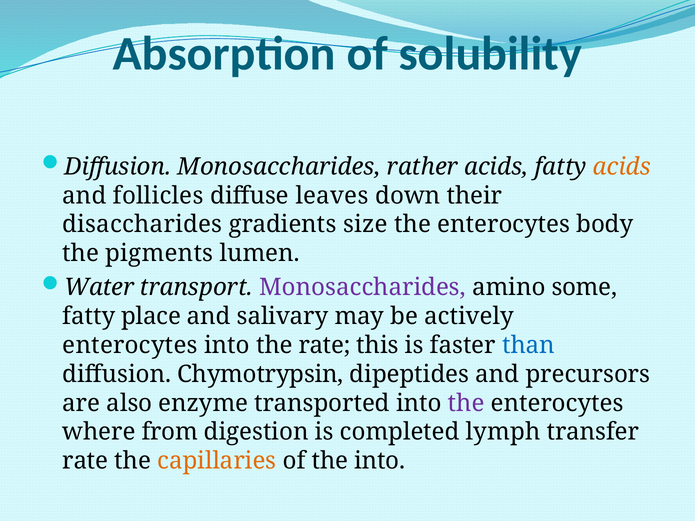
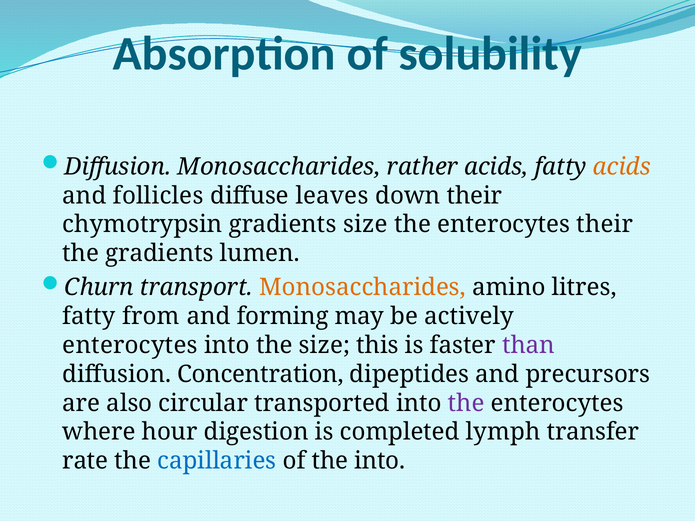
disaccharides: disaccharides -> chymotrypsin
enterocytes body: body -> their
the pigments: pigments -> gradients
Water: Water -> Churn
Monosaccharides at (363, 287) colour: purple -> orange
some: some -> litres
place: place -> from
salivary: salivary -> forming
the rate: rate -> size
than colour: blue -> purple
Chymotrypsin: Chymotrypsin -> Concentration
enzyme: enzyme -> circular
from: from -> hour
capillaries colour: orange -> blue
